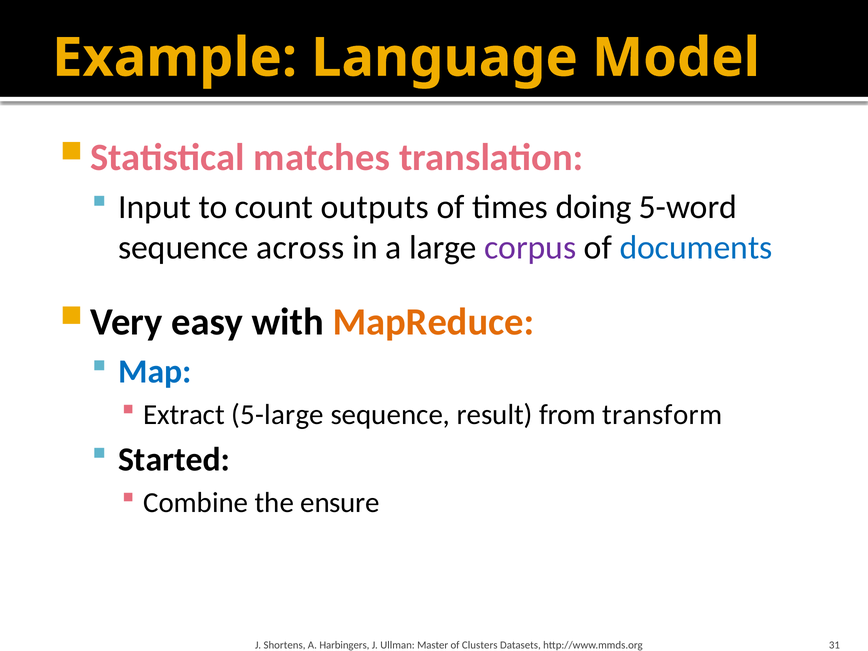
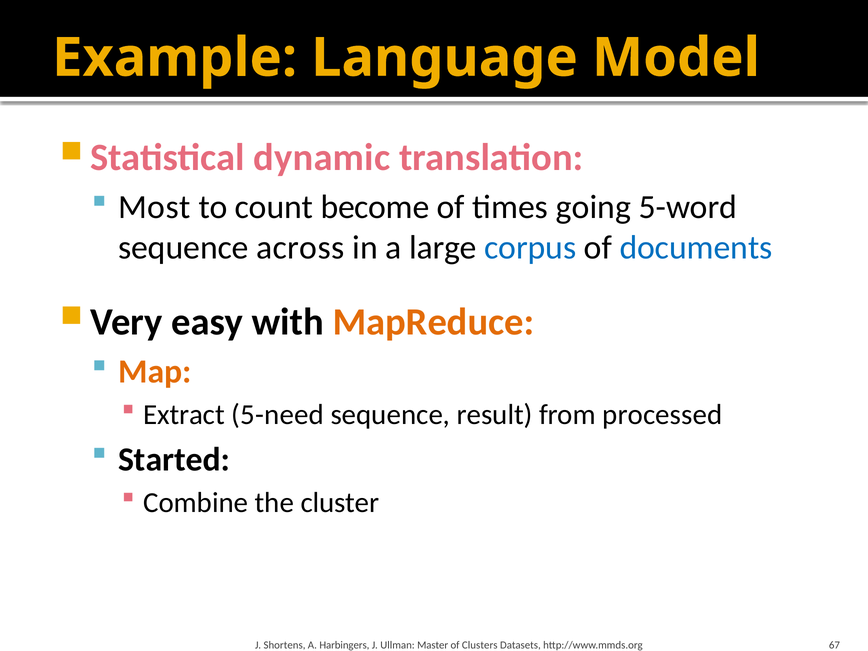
matches: matches -> dynamic
Input: Input -> Most
outputs: outputs -> become
doing: doing -> going
corpus colour: purple -> blue
Map colour: blue -> orange
5-large: 5-large -> 5-need
transform: transform -> processed
ensure: ensure -> cluster
31: 31 -> 67
